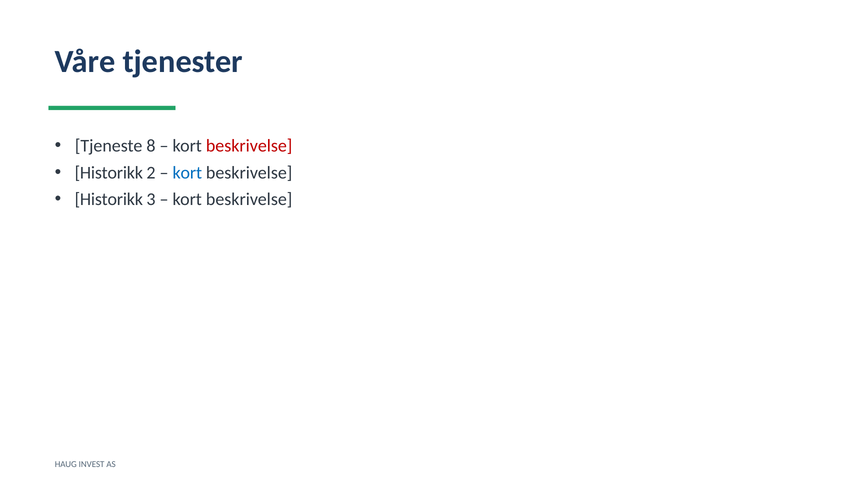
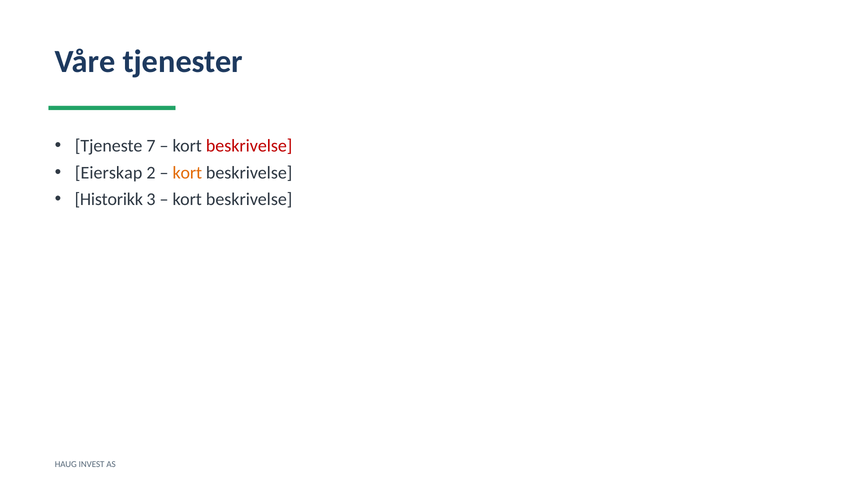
8: 8 -> 7
Historikk at (109, 173): Historikk -> Eierskap
kort at (187, 173) colour: blue -> orange
